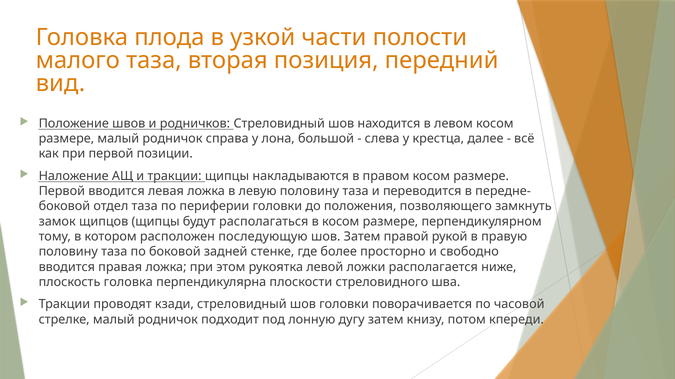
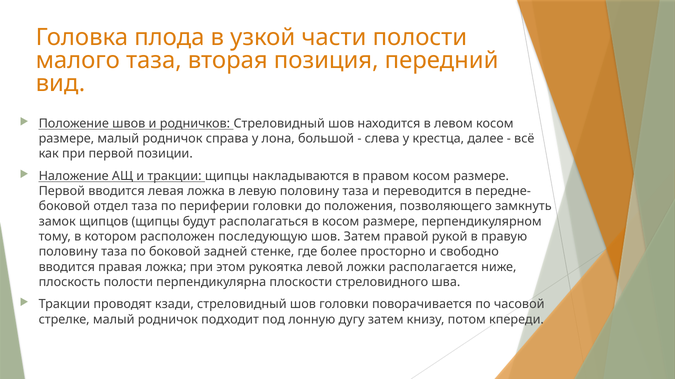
плоскость головка: головка -> полости
